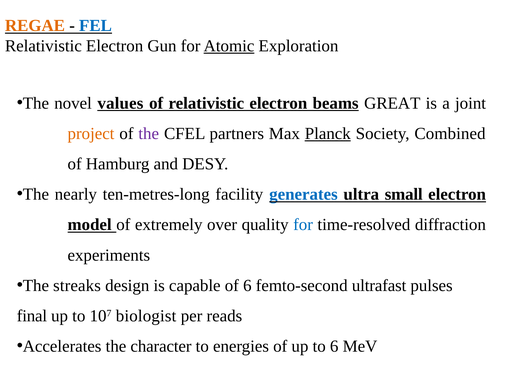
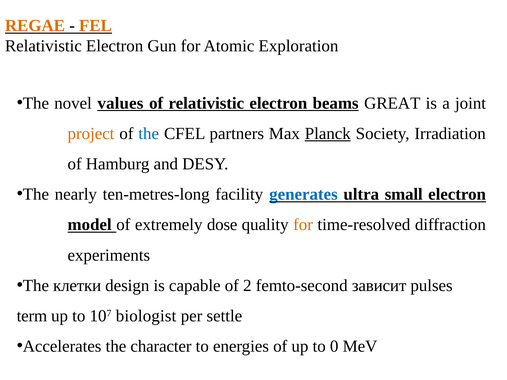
FEL colour: blue -> orange
Atomic underline: present -> none
the at (149, 134) colour: purple -> blue
Combined: Combined -> Irradiation
over: over -> dose
for at (303, 225) colour: blue -> orange
streaks: streaks -> клетки
of 6: 6 -> 2
ultrafast: ultrafast -> зависит
final: final -> term
reads: reads -> settle
to 6: 6 -> 0
